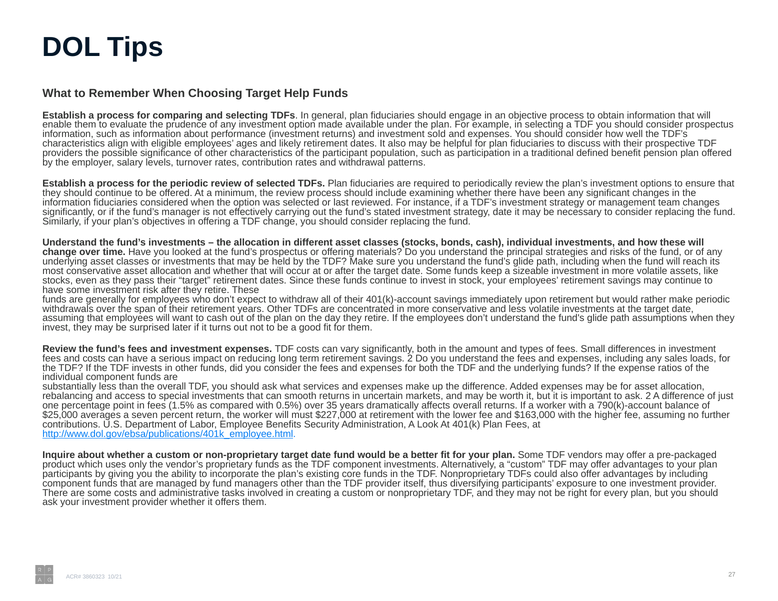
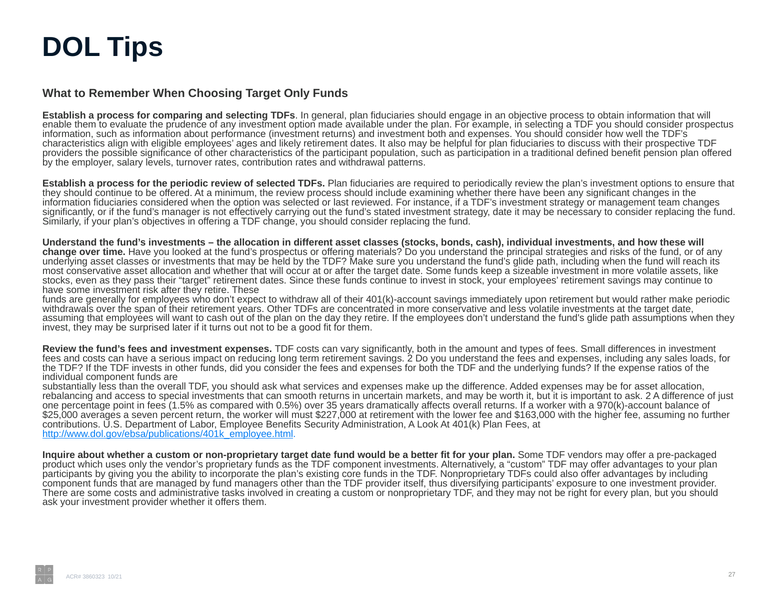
Target Help: Help -> Only
investment sold: sold -> both
790(k)-account: 790(k)-account -> 970(k)-account
